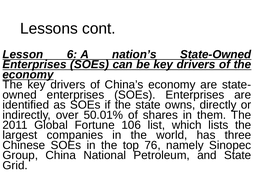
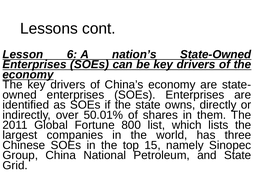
106: 106 -> 800
76: 76 -> 15
